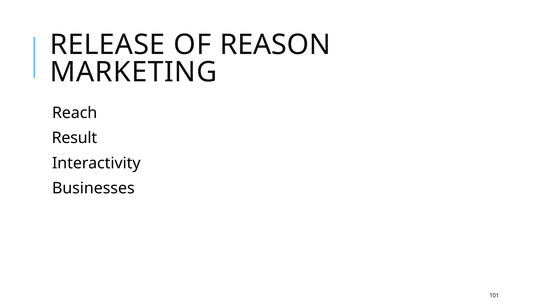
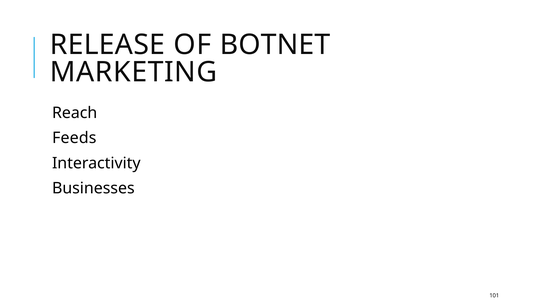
REASON: REASON -> BOTNET
Result: Result -> Feeds
